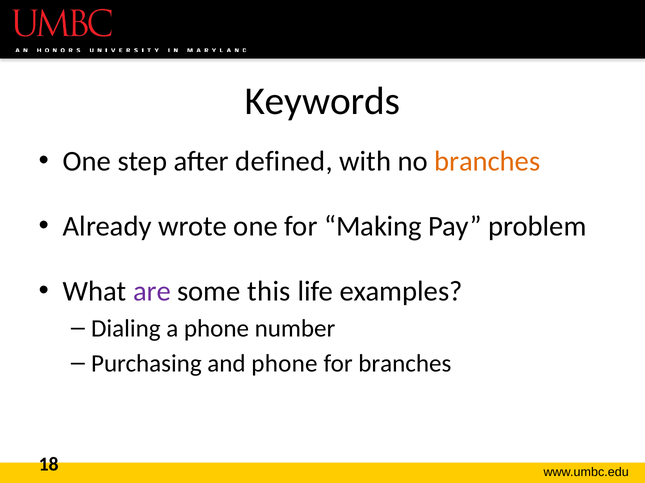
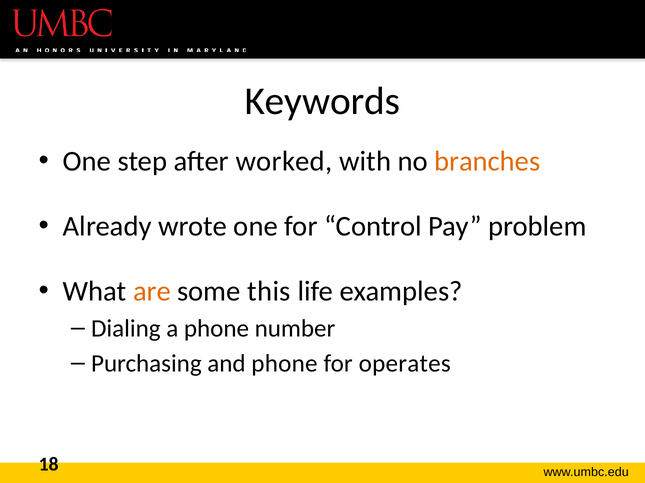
defined: defined -> worked
Making: Making -> Control
are colour: purple -> orange
for branches: branches -> operates
